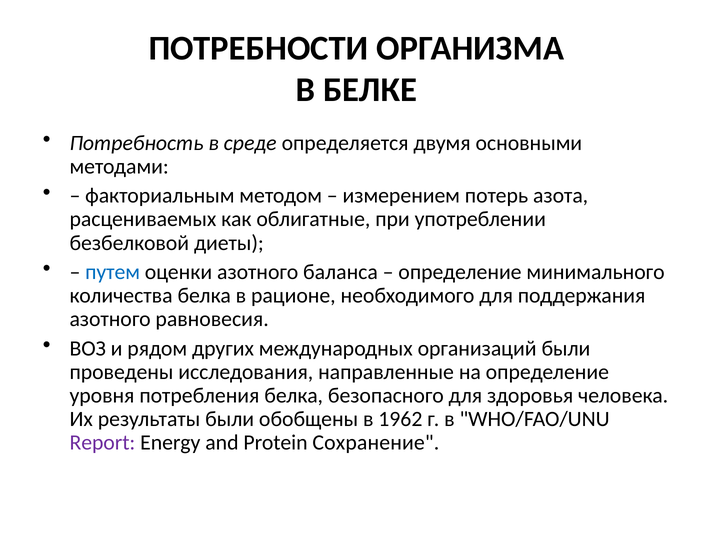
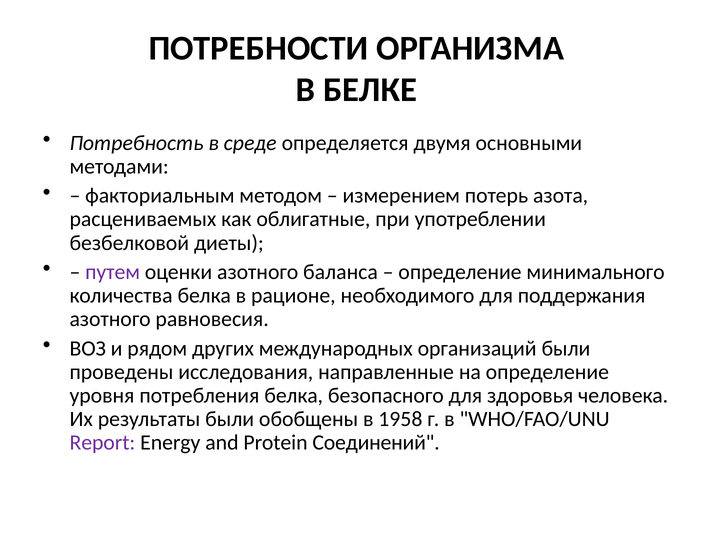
путем colour: blue -> purple
1962: 1962 -> 1958
Сохранение: Сохранение -> Соединений
